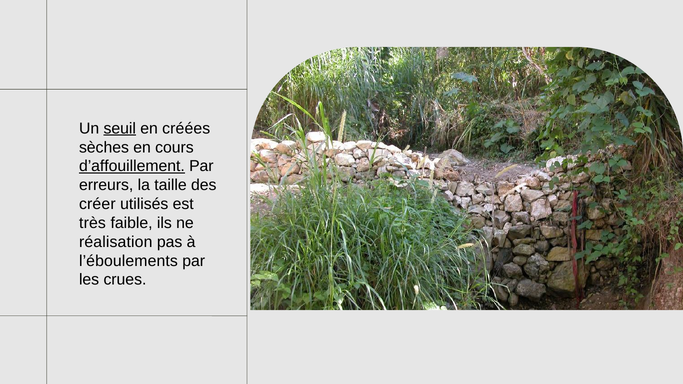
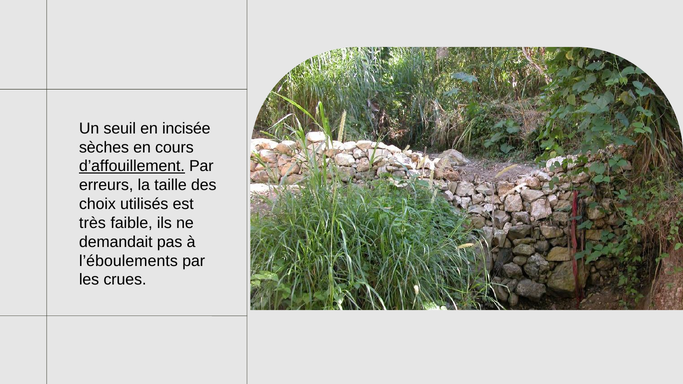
seuil underline: present -> none
créées: créées -> incisée
créer: créer -> choix
réalisation: réalisation -> demandait
